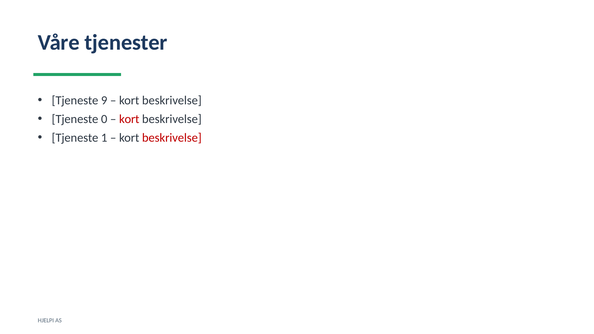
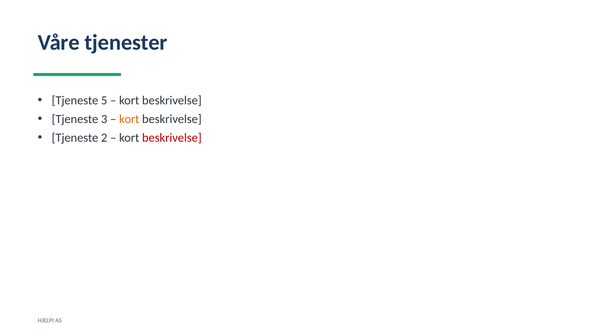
9: 9 -> 5
0: 0 -> 3
kort at (129, 119) colour: red -> orange
1: 1 -> 2
